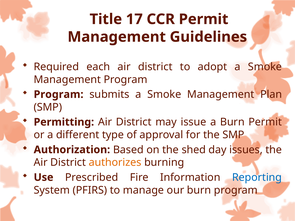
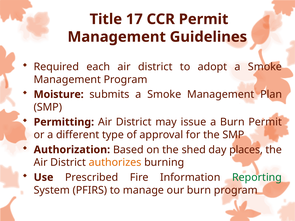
Program at (59, 95): Program -> Moisture
issues: issues -> places
Reporting colour: blue -> green
